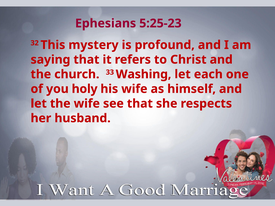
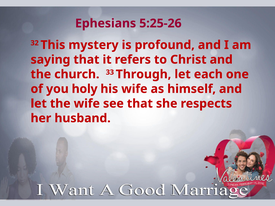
5:25-23: 5:25-23 -> 5:25-26
Washing: Washing -> Through
